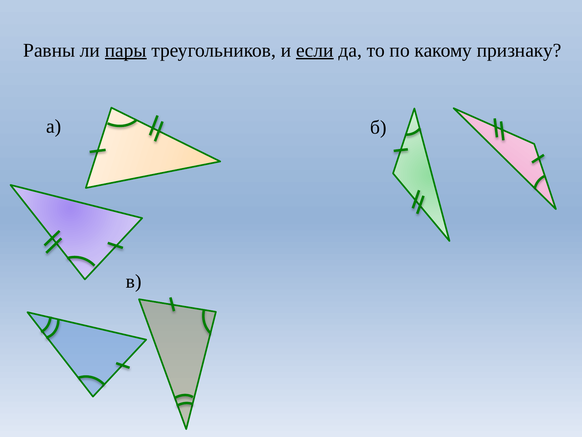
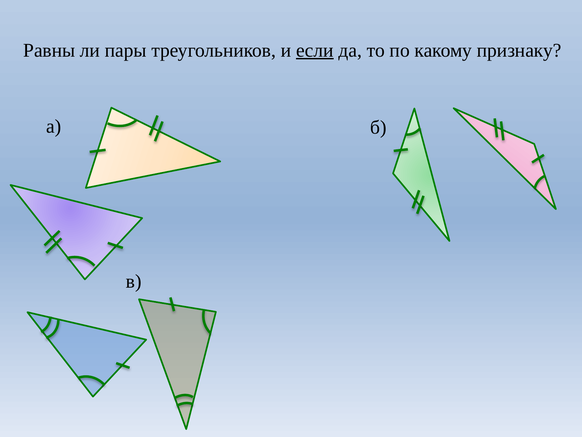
пары underline: present -> none
